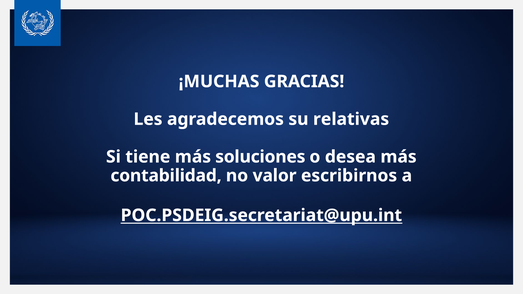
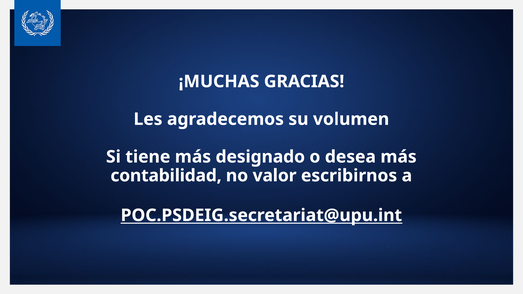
relativas: relativas -> volumen
soluciones: soluciones -> designado
